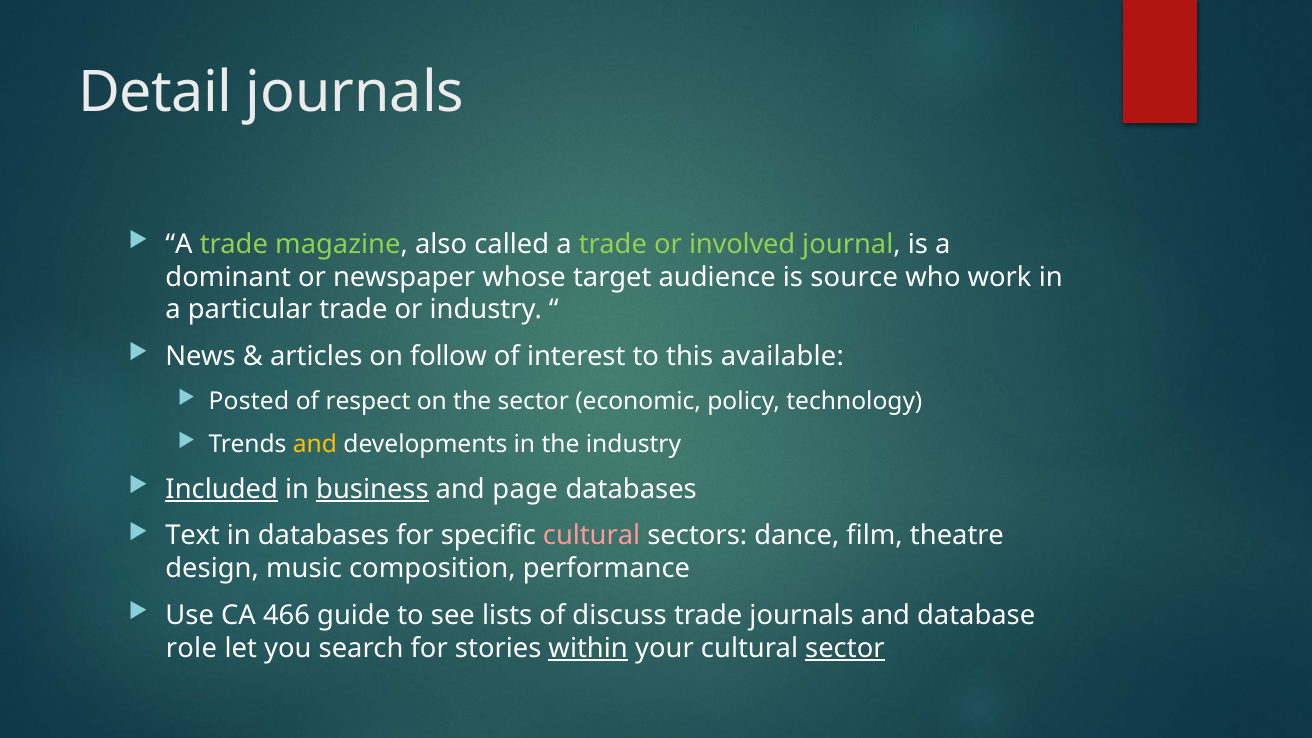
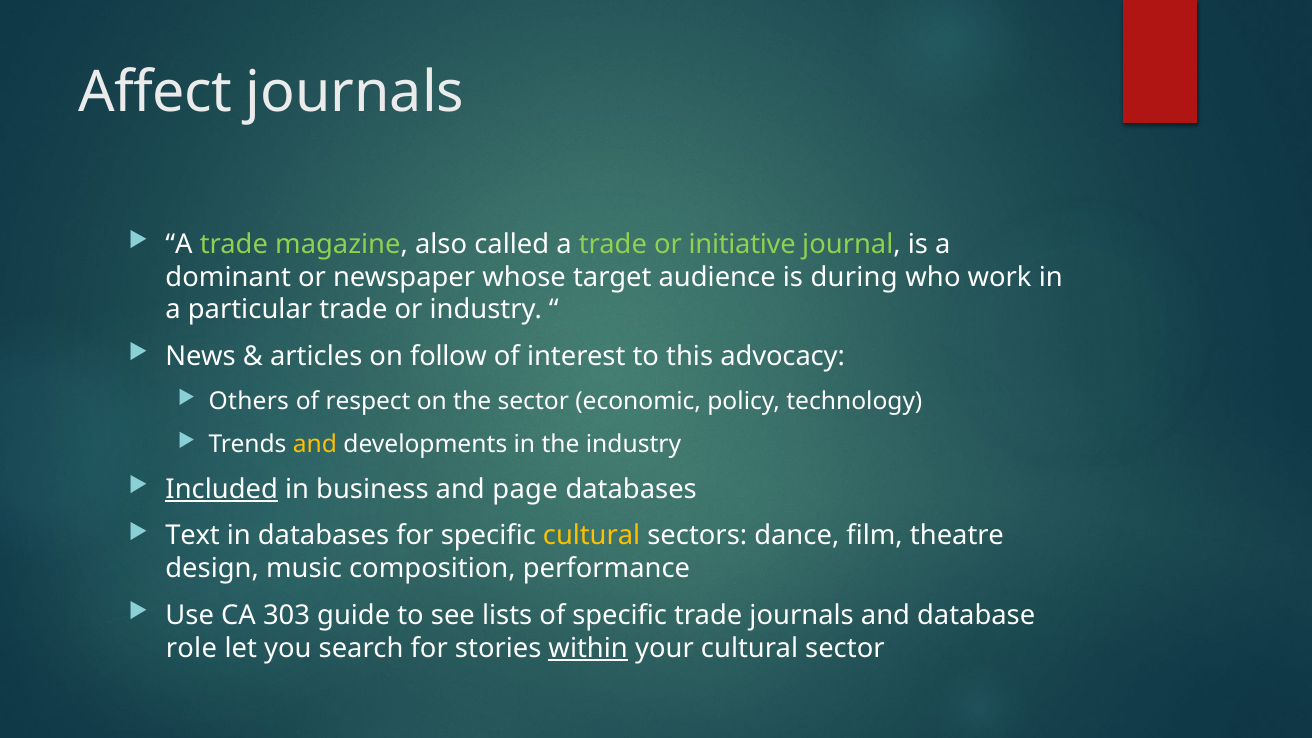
Detail: Detail -> Affect
involved: involved -> initiative
source: source -> during
available: available -> advocacy
Posted: Posted -> Others
business underline: present -> none
cultural at (592, 536) colour: pink -> yellow
466: 466 -> 303
of discuss: discuss -> specific
sector at (845, 648) underline: present -> none
